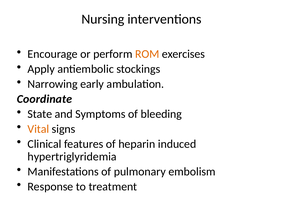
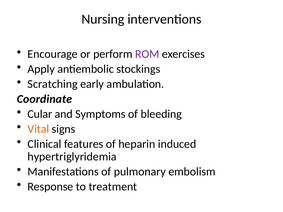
ROM colour: orange -> purple
Narrowing: Narrowing -> Scratching
State: State -> Cular
